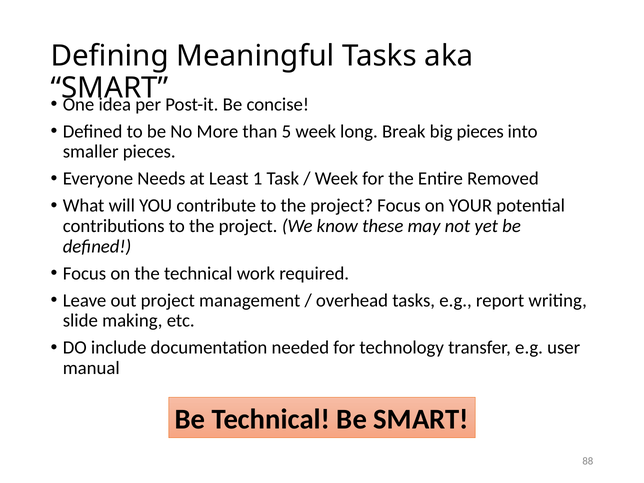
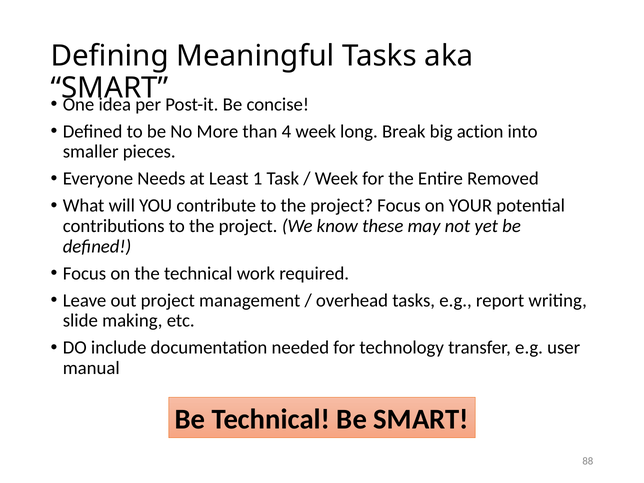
5: 5 -> 4
big pieces: pieces -> action
